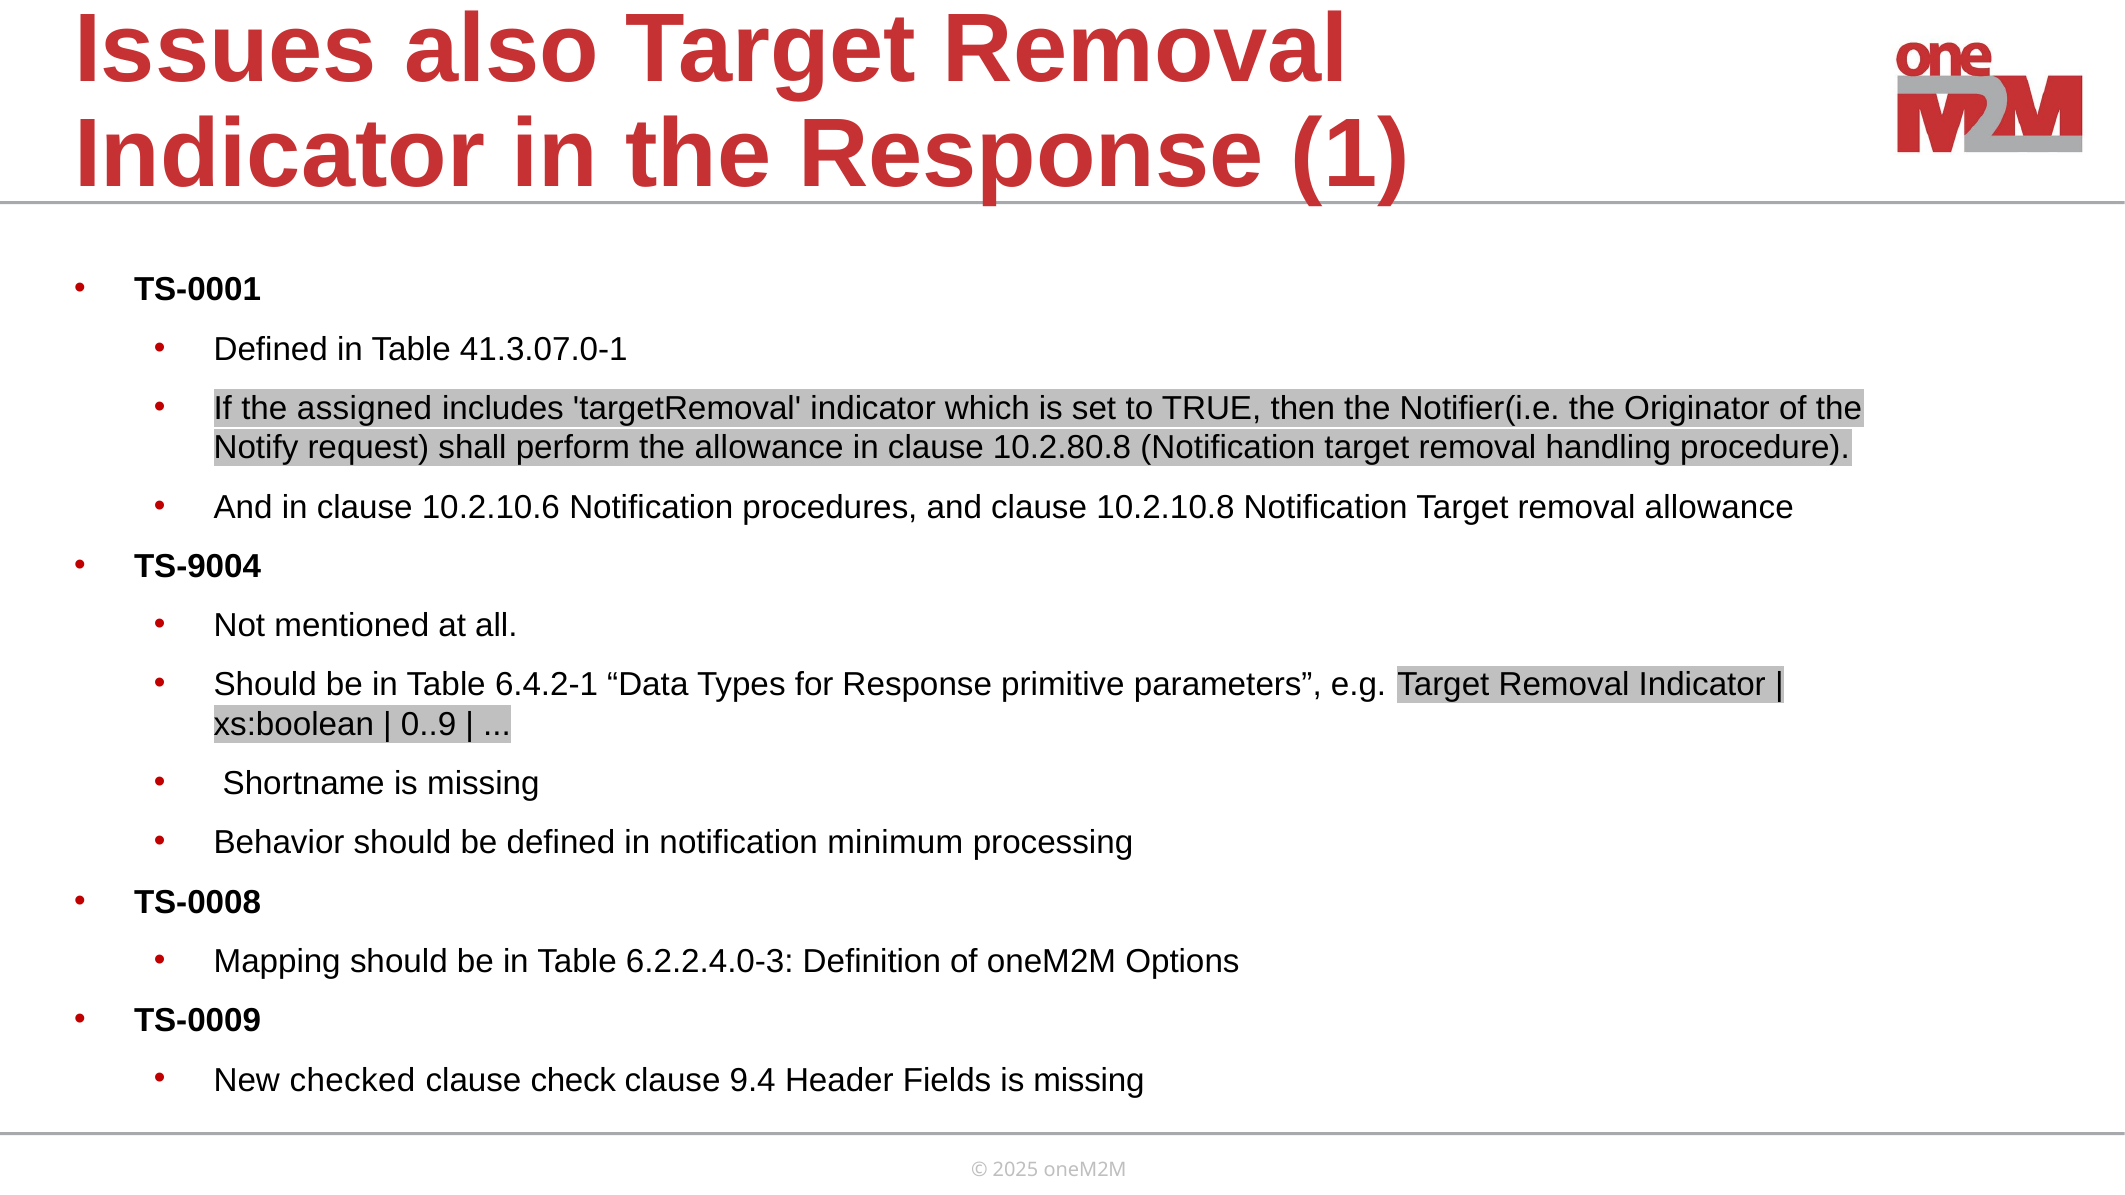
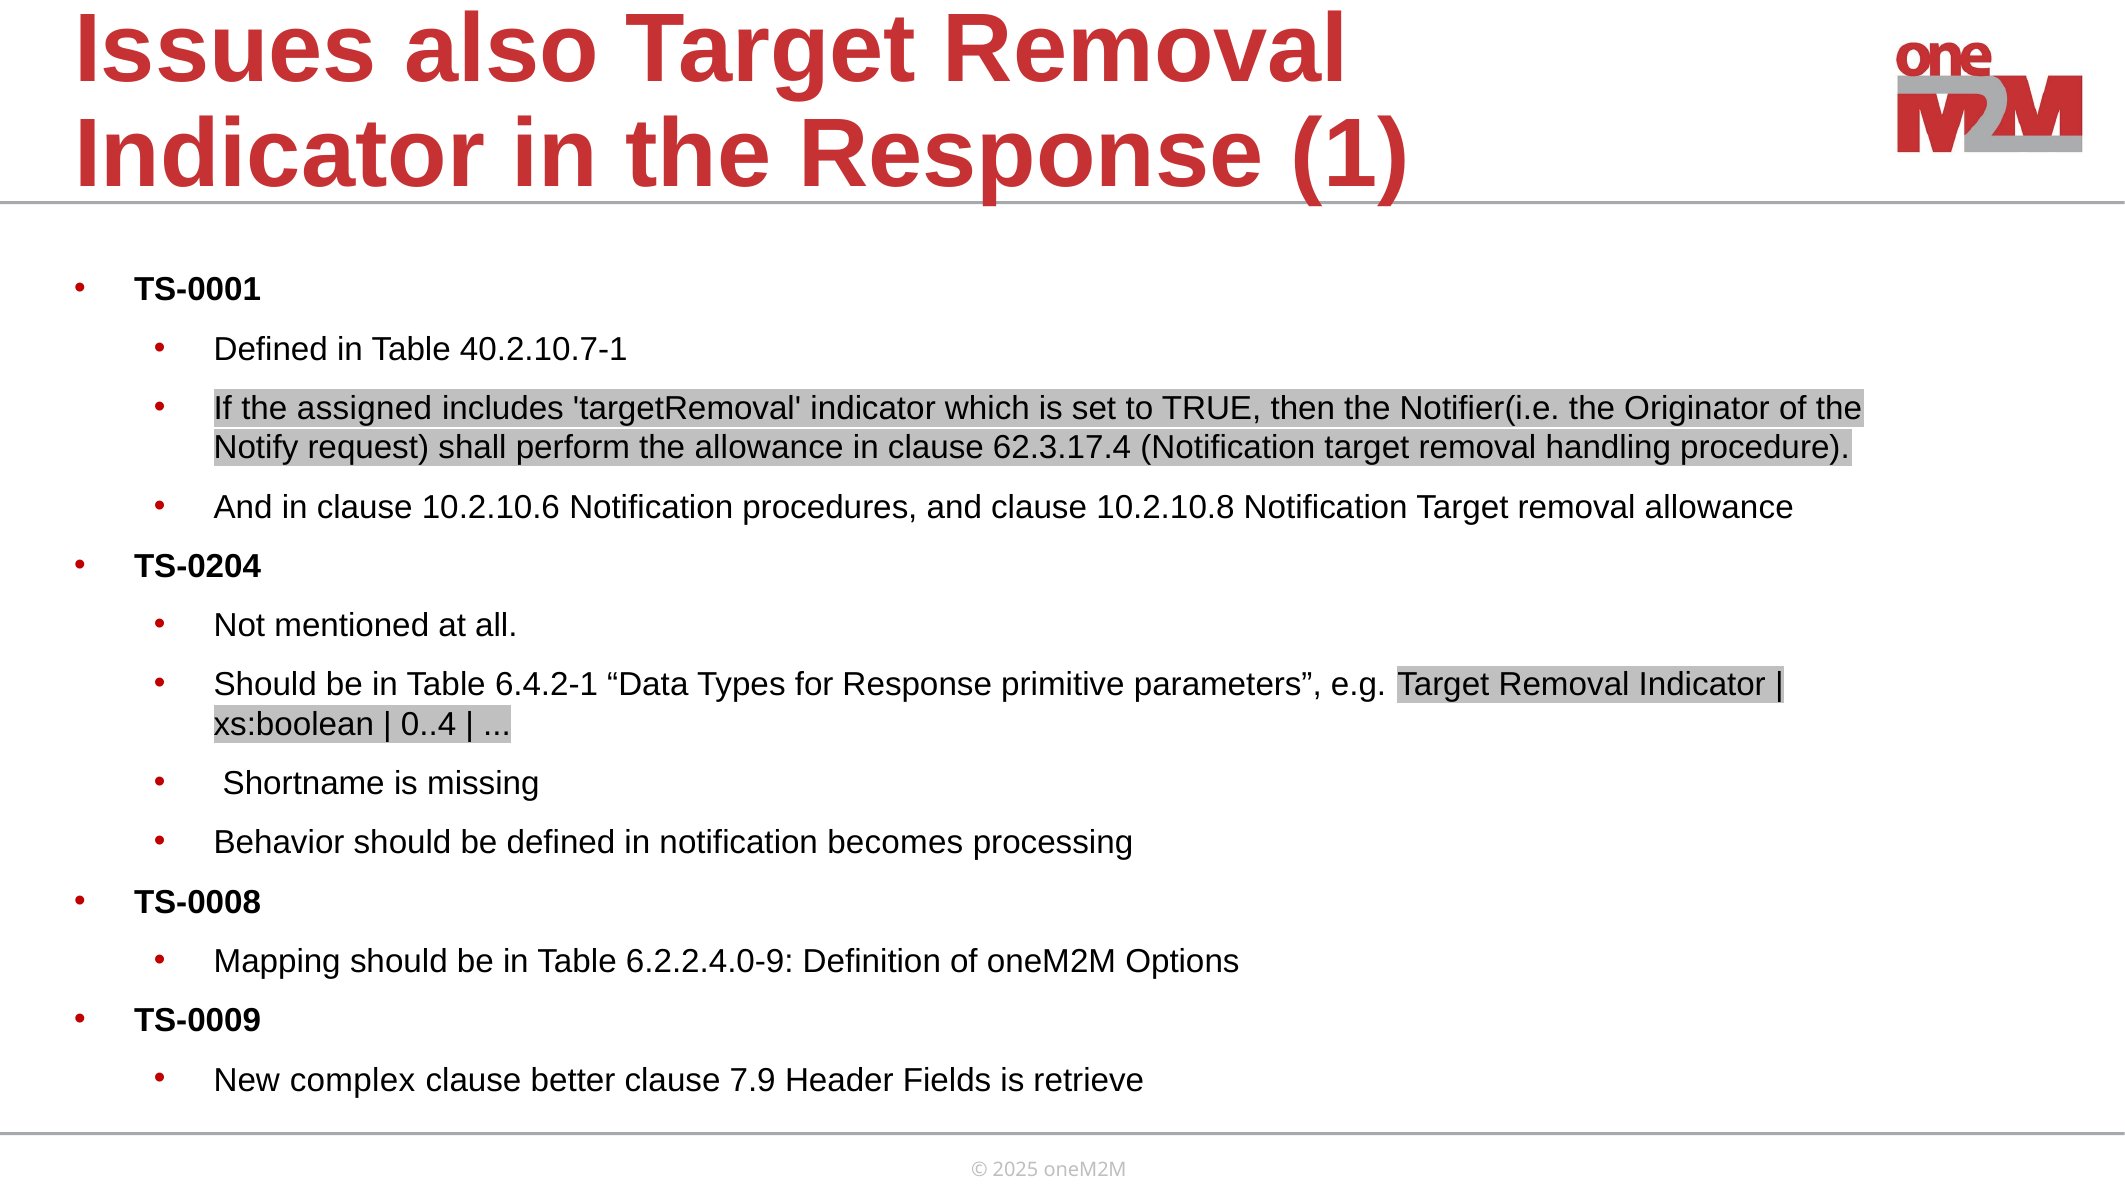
41.3.07.0-1: 41.3.07.0-1 -> 40.2.10.7-1
10.2.80.8: 10.2.80.8 -> 62.3.17.4
TS-9004: TS-9004 -> TS-0204
0..9: 0..9 -> 0..4
minimum: minimum -> becomes
6.2.2.4.0-3: 6.2.2.4.0-3 -> 6.2.2.4.0-9
checked: checked -> complex
check: check -> better
9.4: 9.4 -> 7.9
Fields is missing: missing -> retrieve
